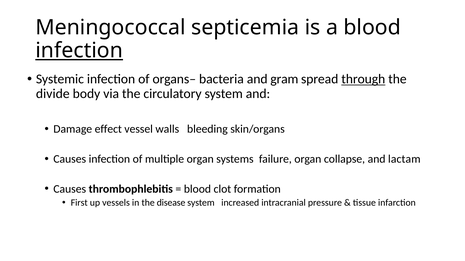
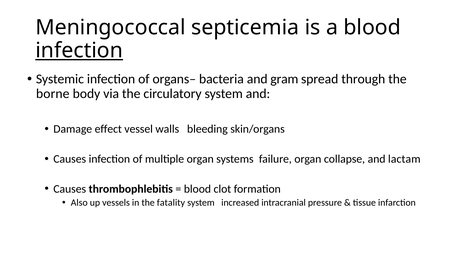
through underline: present -> none
divide: divide -> borne
First: First -> Also
disease: disease -> fatality
